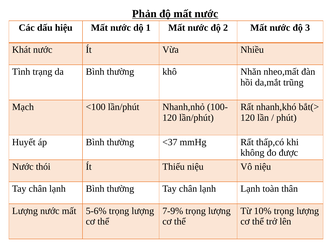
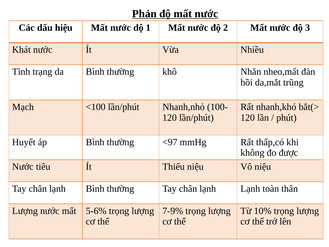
<37: <37 -> <97
thói: thói -> tiêu
